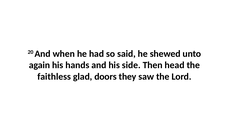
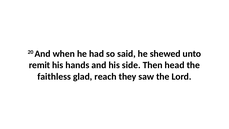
again: again -> remit
doors: doors -> reach
